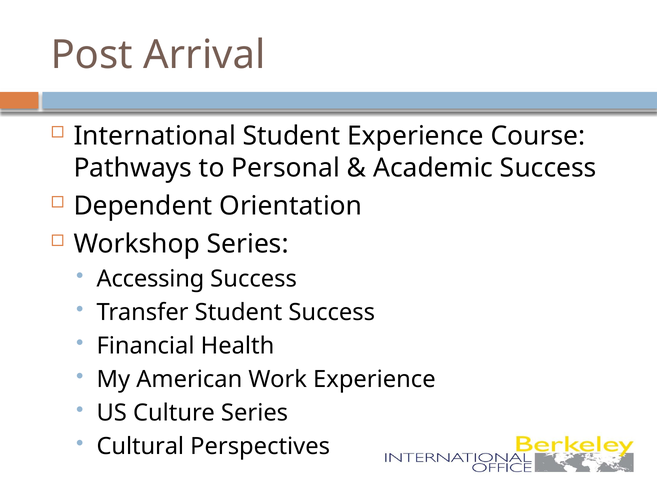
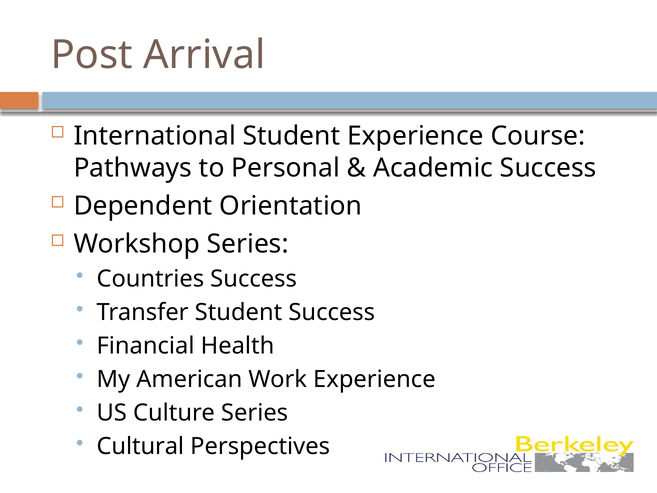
Accessing: Accessing -> Countries
